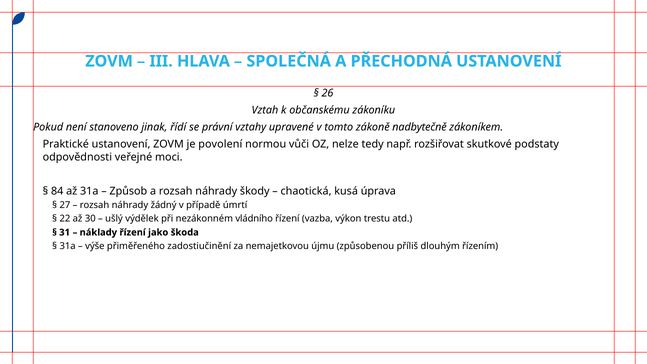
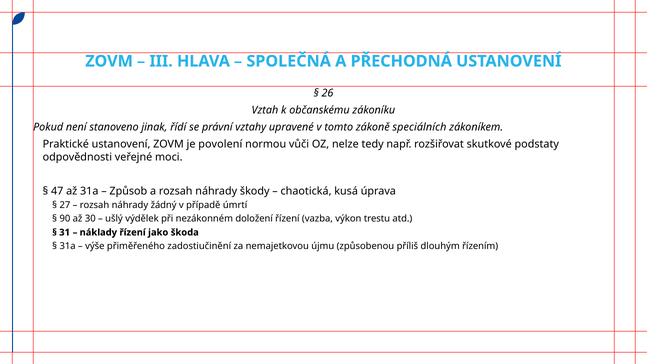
nadbytečně: nadbytečně -> speciálních
84: 84 -> 47
22: 22 -> 90
vládního: vládního -> doložení
